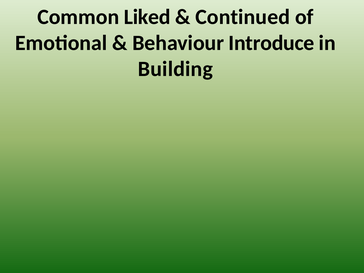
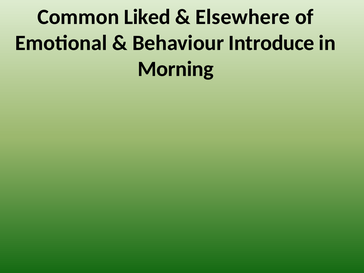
Continued: Continued -> Elsewhere
Building: Building -> Morning
